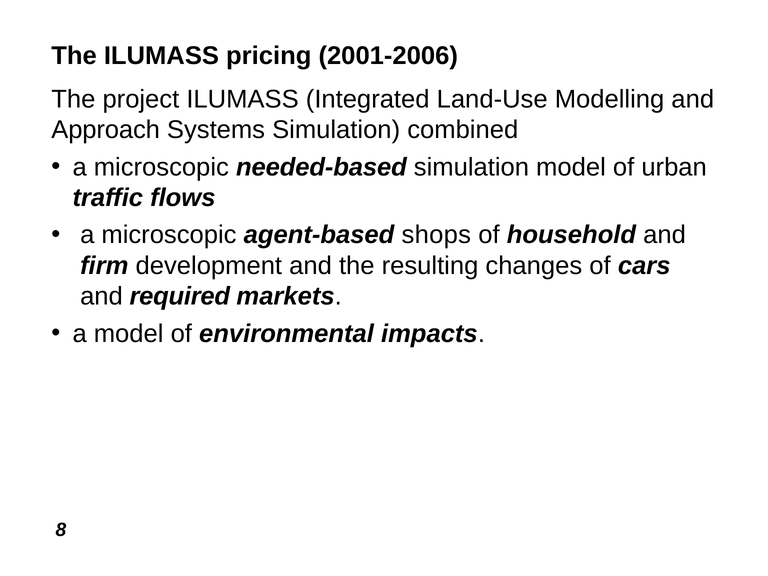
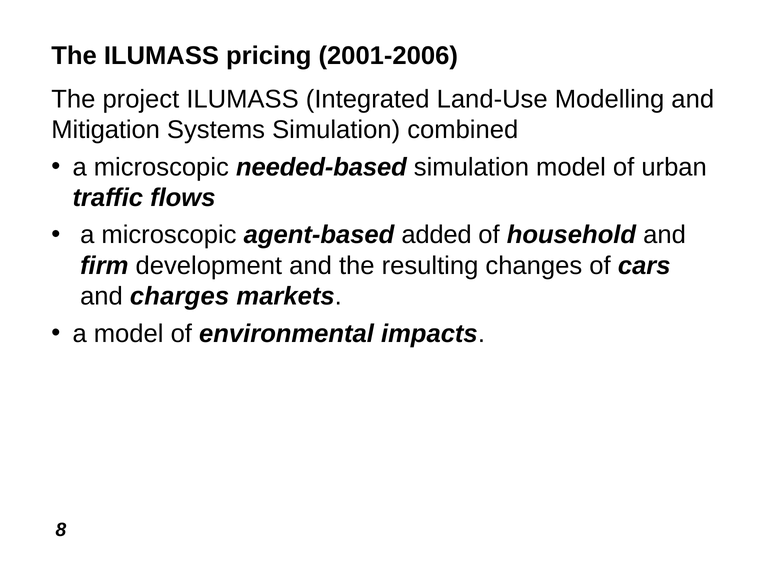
Approach: Approach -> Mitigation
shops: shops -> added
required: required -> charges
